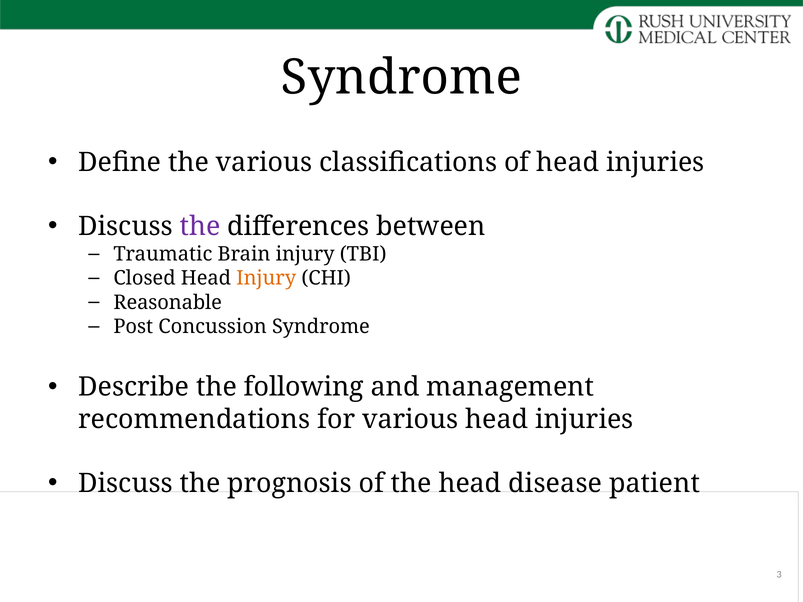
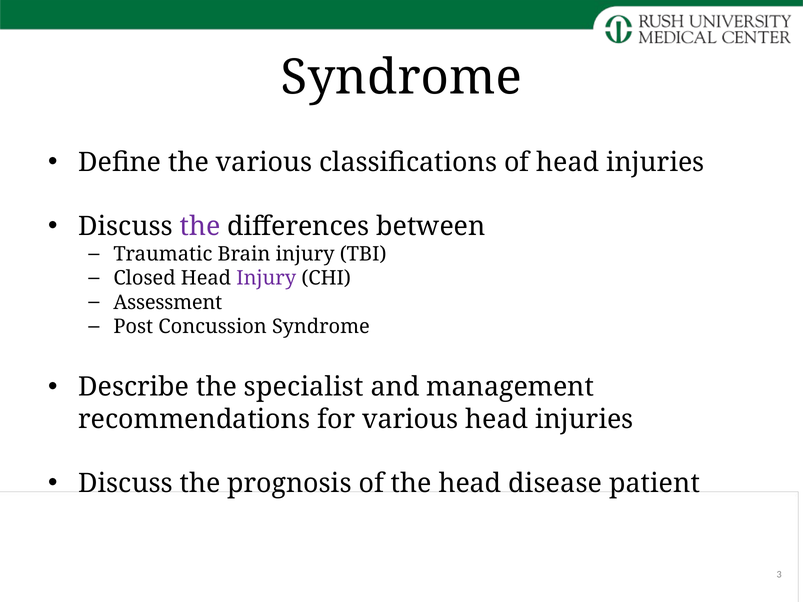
Injury at (266, 278) colour: orange -> purple
Reasonable: Reasonable -> Assessment
following: following -> specialist
